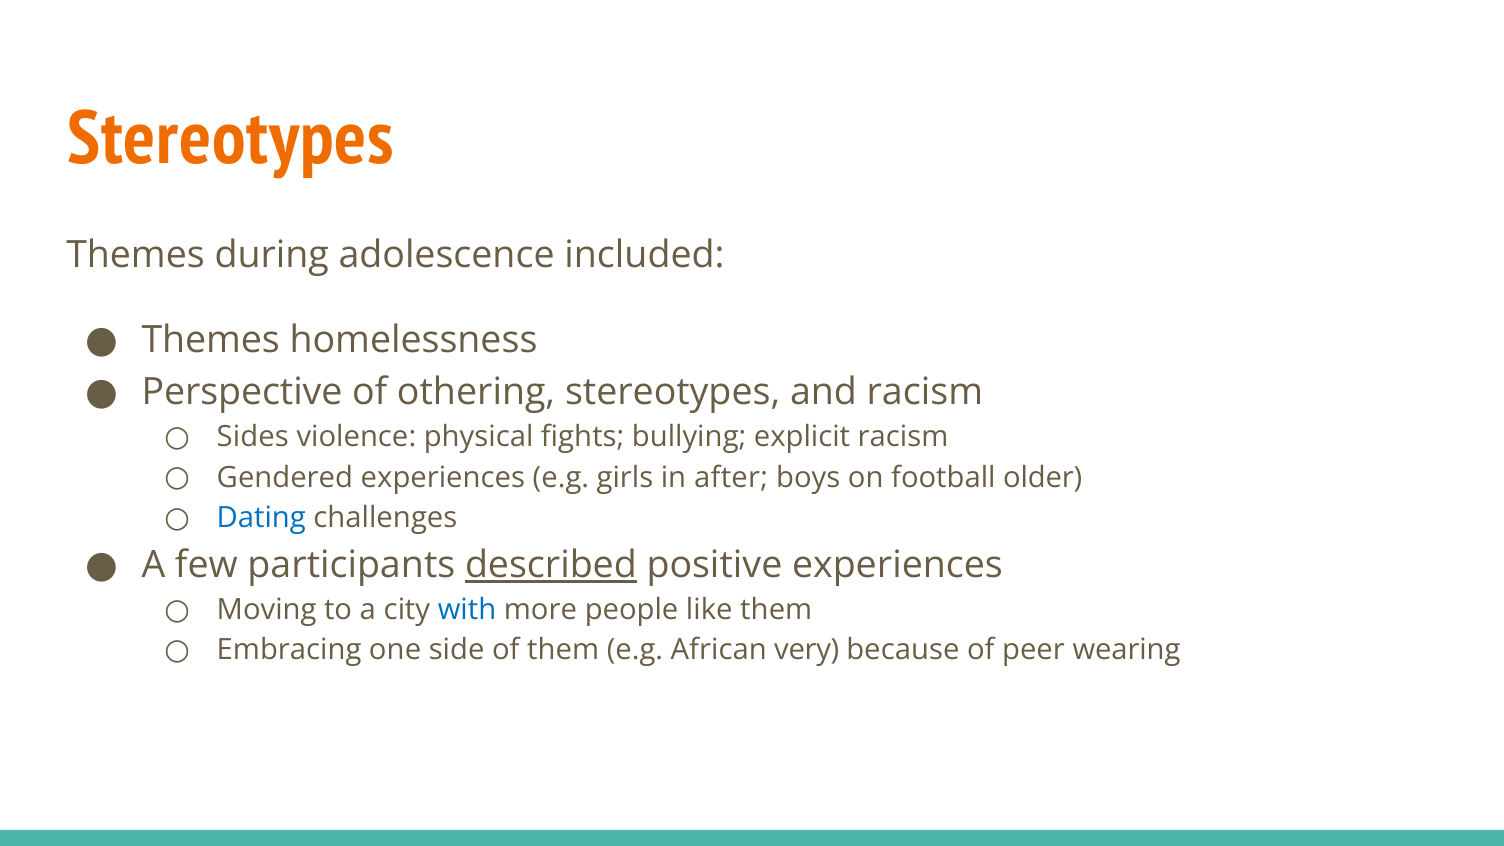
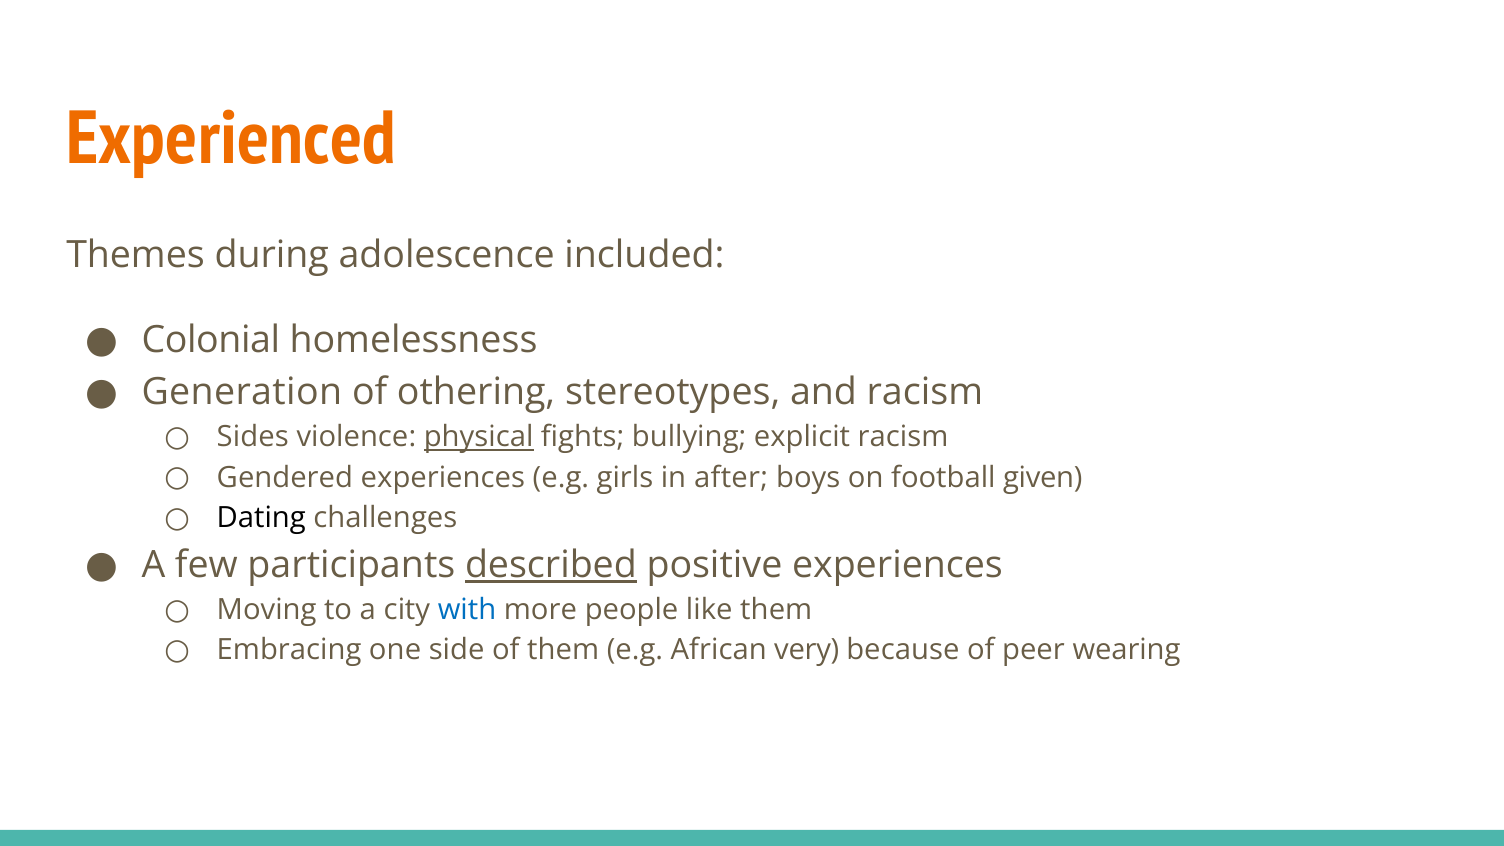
Stereotypes at (231, 139): Stereotypes -> Experienced
Themes at (211, 341): Themes -> Colonial
Perspective: Perspective -> Generation
physical underline: none -> present
older: older -> given
Dating colour: blue -> black
